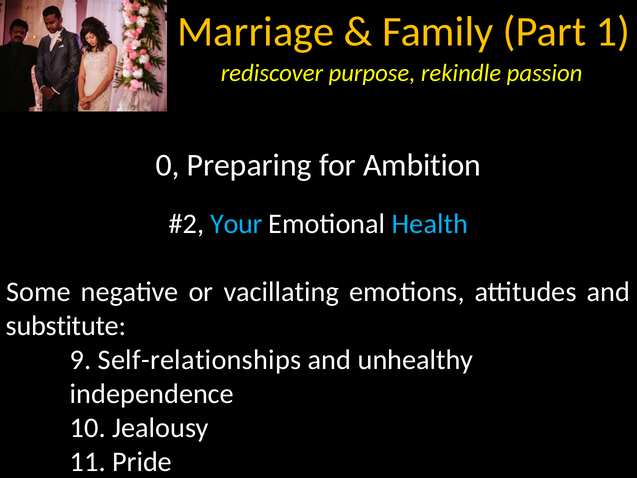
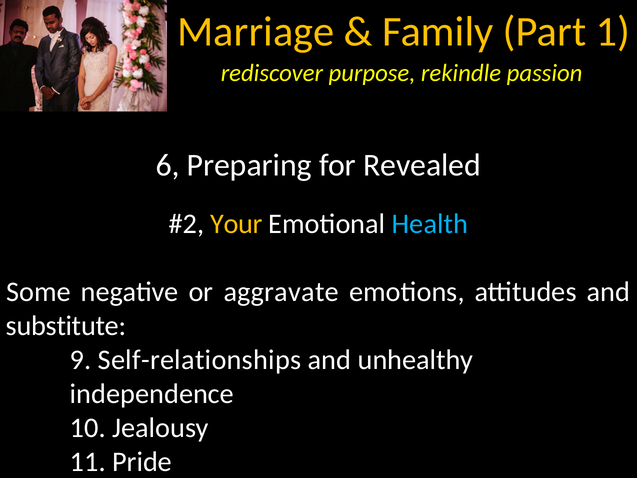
0: 0 -> 6
Ambition: Ambition -> Revealed
Your colour: light blue -> yellow
vacillating: vacillating -> aggravate
